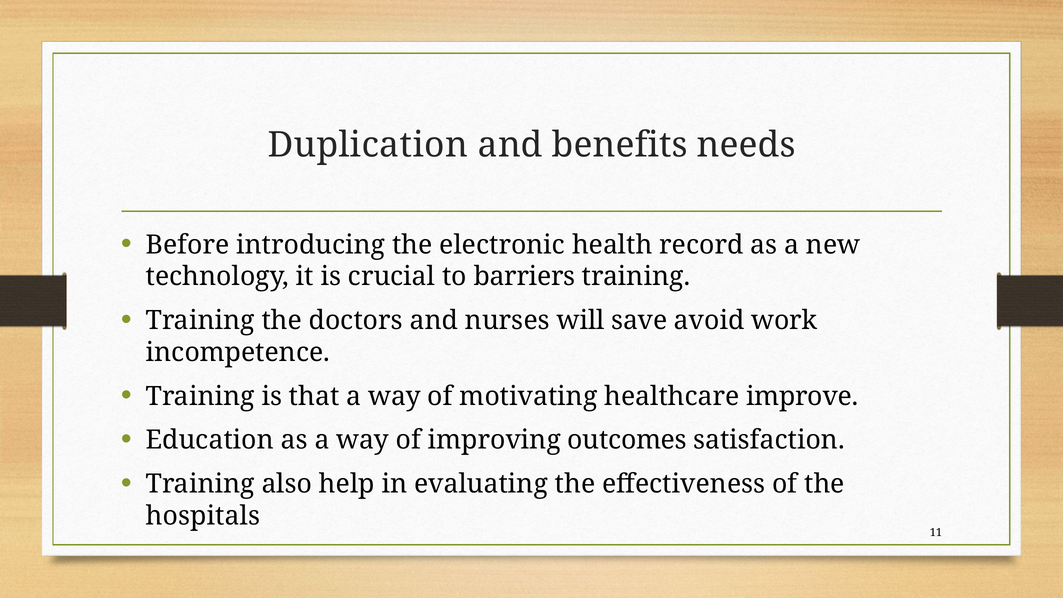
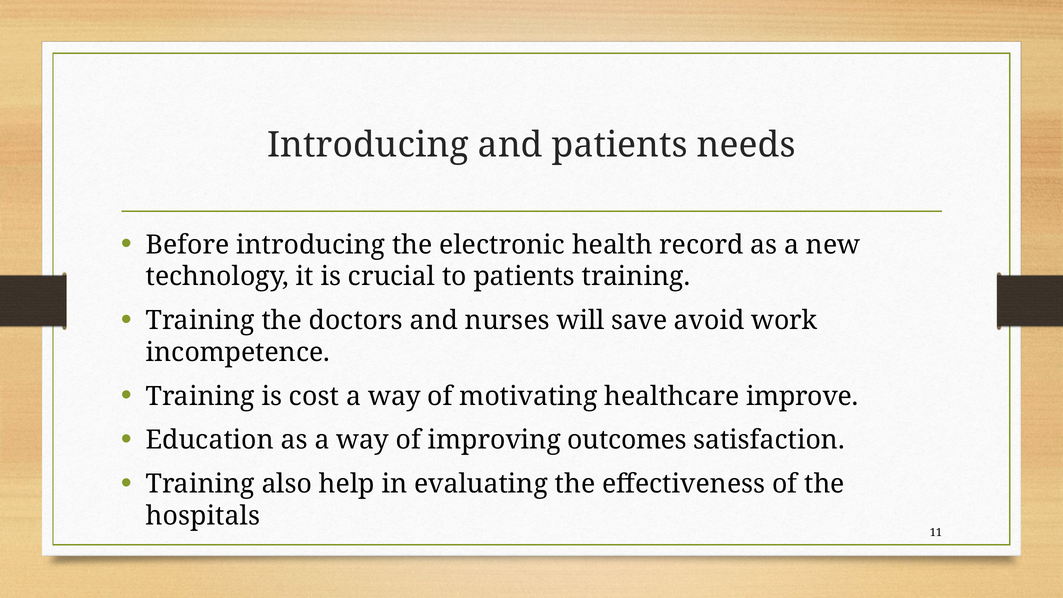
Duplication at (368, 145): Duplication -> Introducing
and benefits: benefits -> patients
to barriers: barriers -> patients
that: that -> cost
